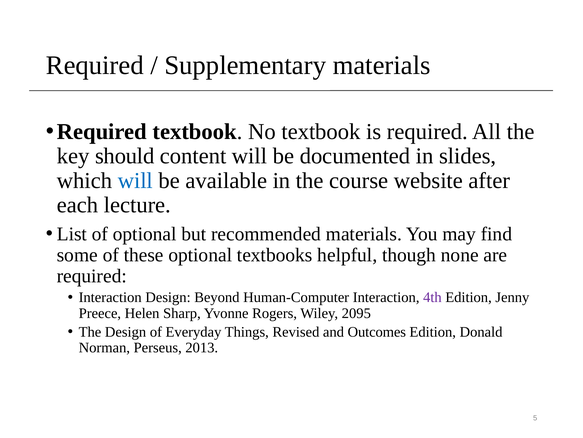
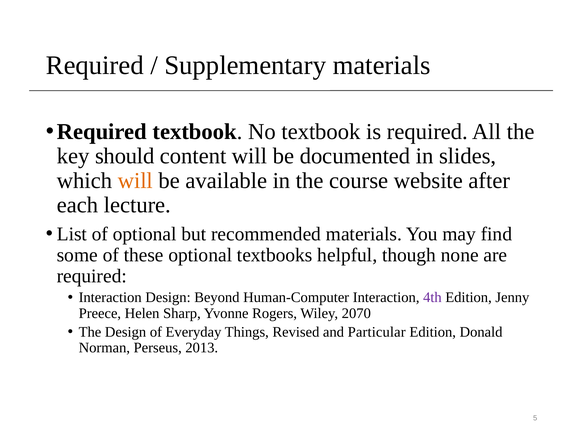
will at (135, 180) colour: blue -> orange
2095: 2095 -> 2070
Outcomes: Outcomes -> Particular
